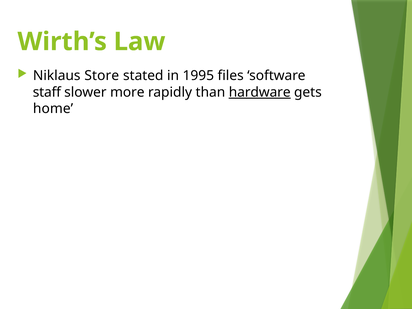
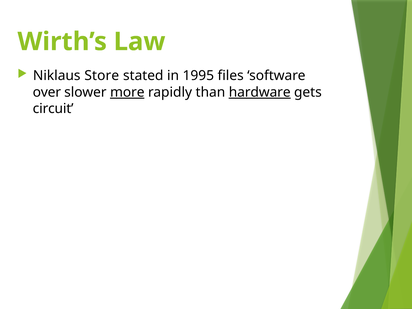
staff: staff -> over
more underline: none -> present
home: home -> circuit
